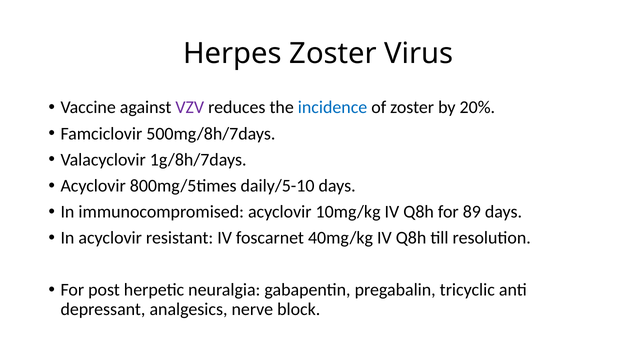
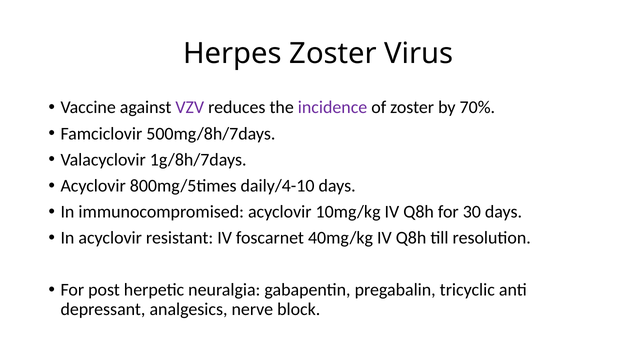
incidence colour: blue -> purple
20%: 20% -> 70%
daily/5-10: daily/5-10 -> daily/4-10
89: 89 -> 30
